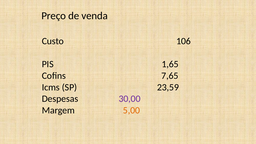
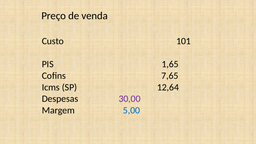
106: 106 -> 101
23,59: 23,59 -> 12,64
5,00 colour: orange -> blue
